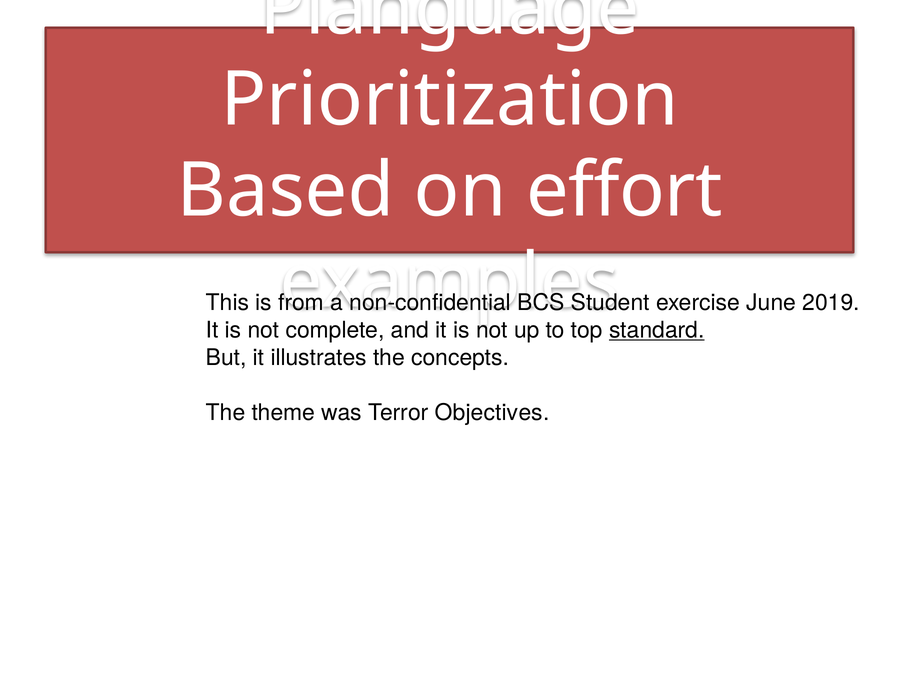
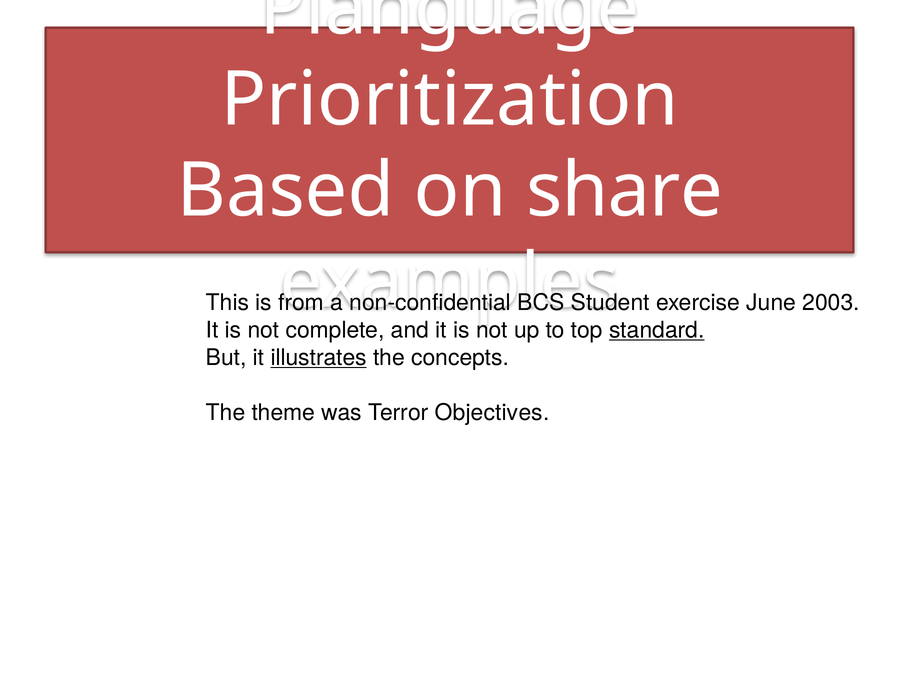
effort: effort -> share
2019: 2019 -> 2003
illustrates underline: none -> present
